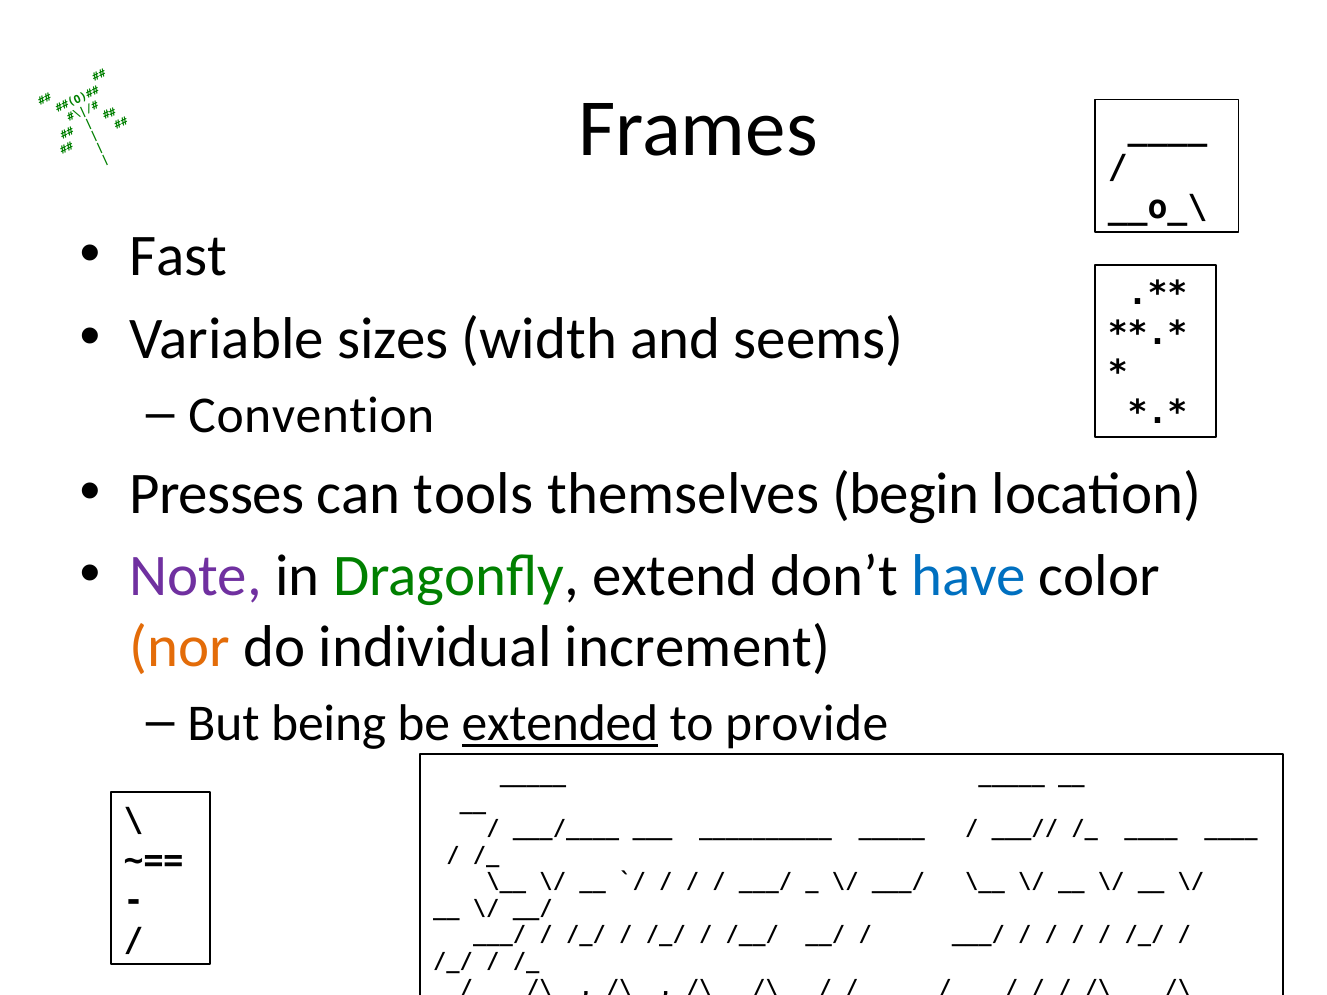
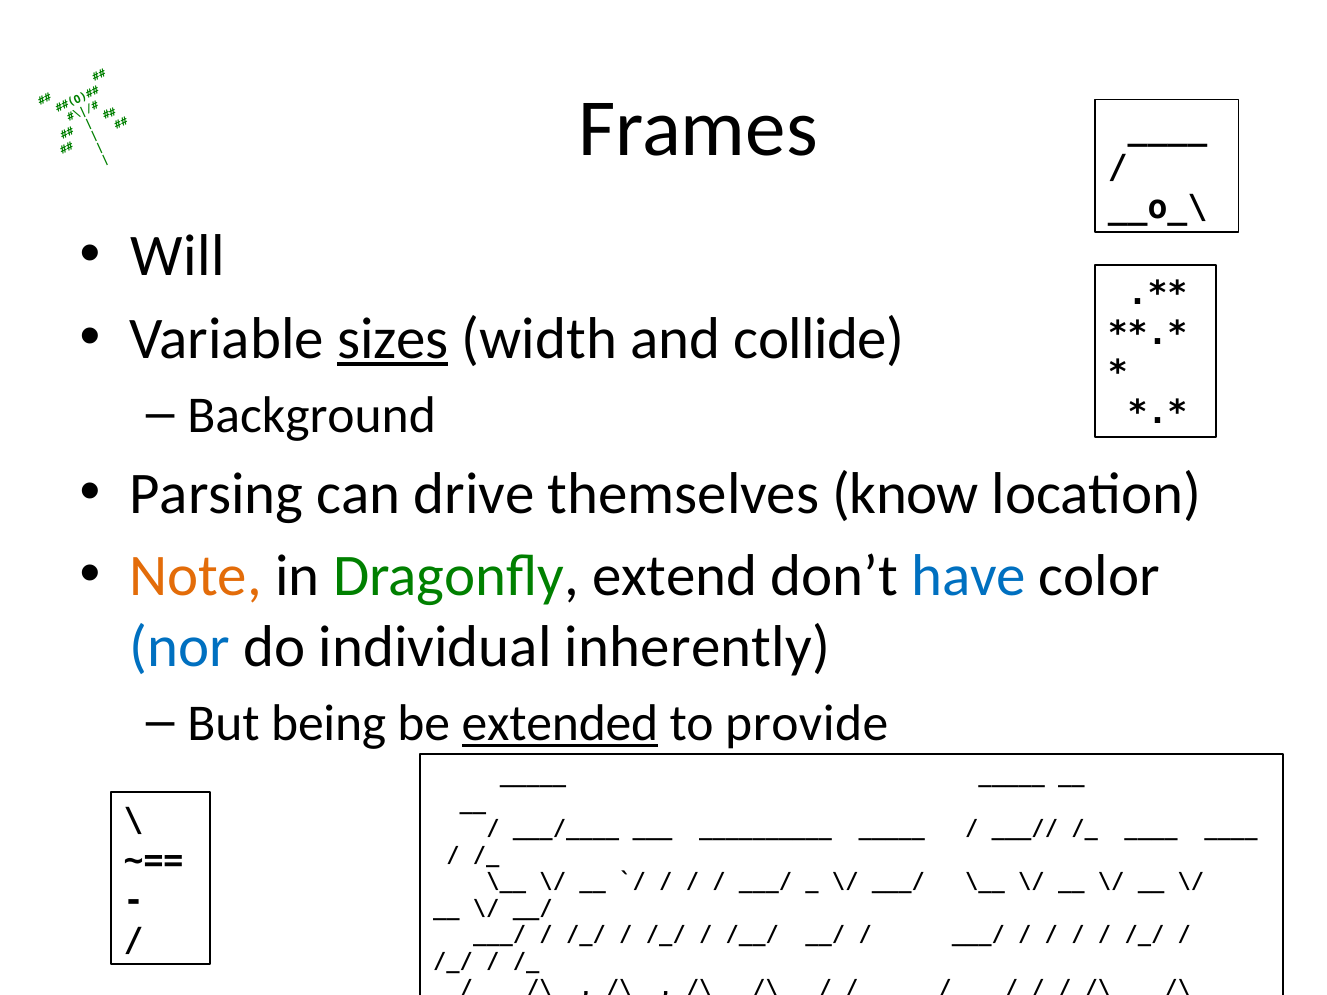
Fast: Fast -> Will
sizes underline: none -> present
seems: seems -> collide
Convention: Convention -> Background
Presses: Presses -> Parsing
tools: tools -> drive
begin: begin -> know
Note colour: purple -> orange
nor colour: orange -> blue
increment: increment -> inherently
